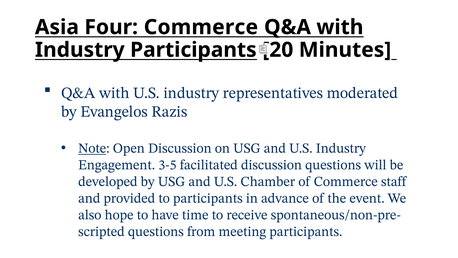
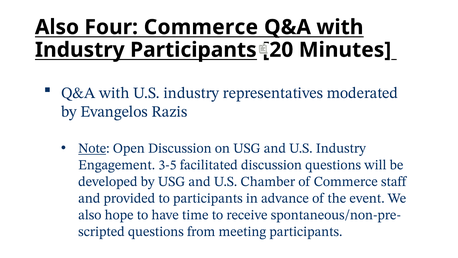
Asia at (57, 27): Asia -> Also
